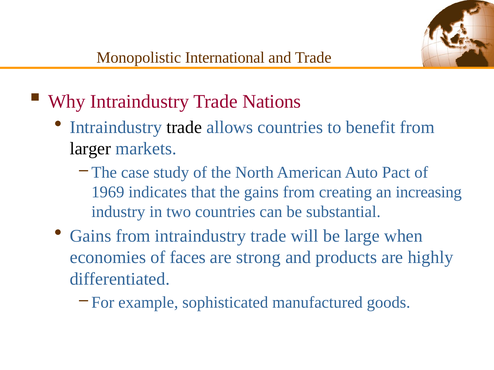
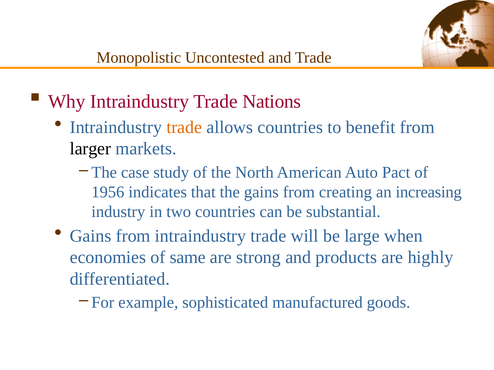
International: International -> Uncontested
trade at (184, 127) colour: black -> orange
1969: 1969 -> 1956
faces: faces -> same
